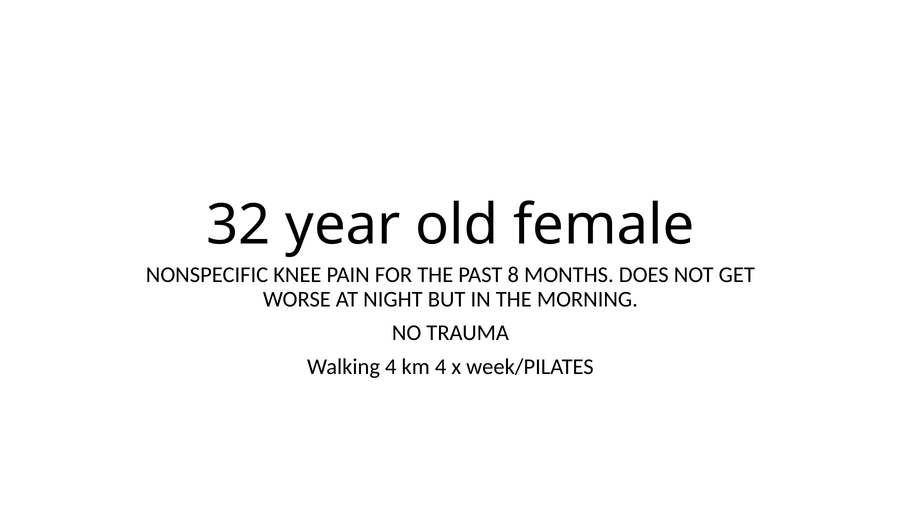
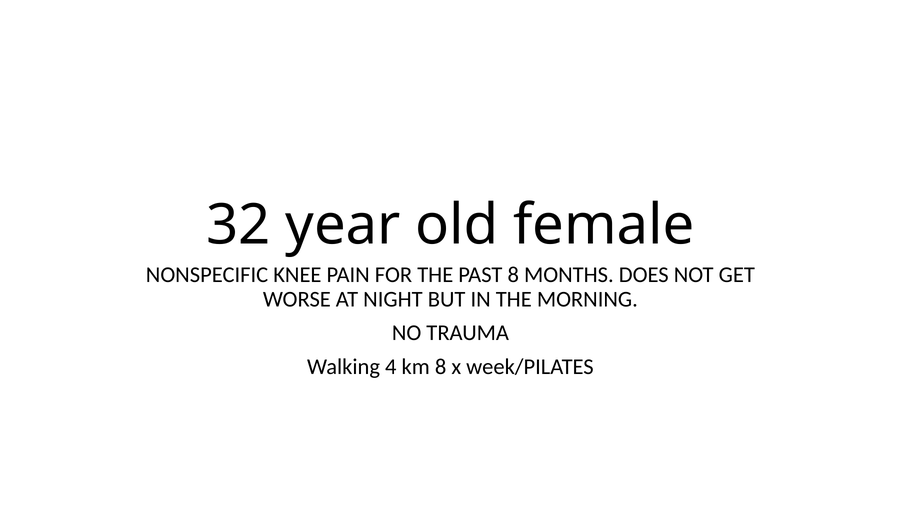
km 4: 4 -> 8
